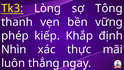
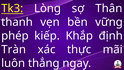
Tông: Tông -> Thân
Nhìn: Nhìn -> Tràn
